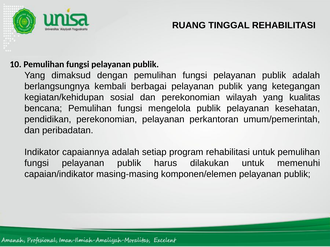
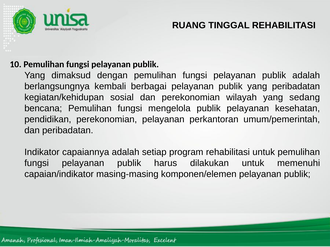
yang ketegangan: ketegangan -> peribadatan
kualitas: kualitas -> sedang
